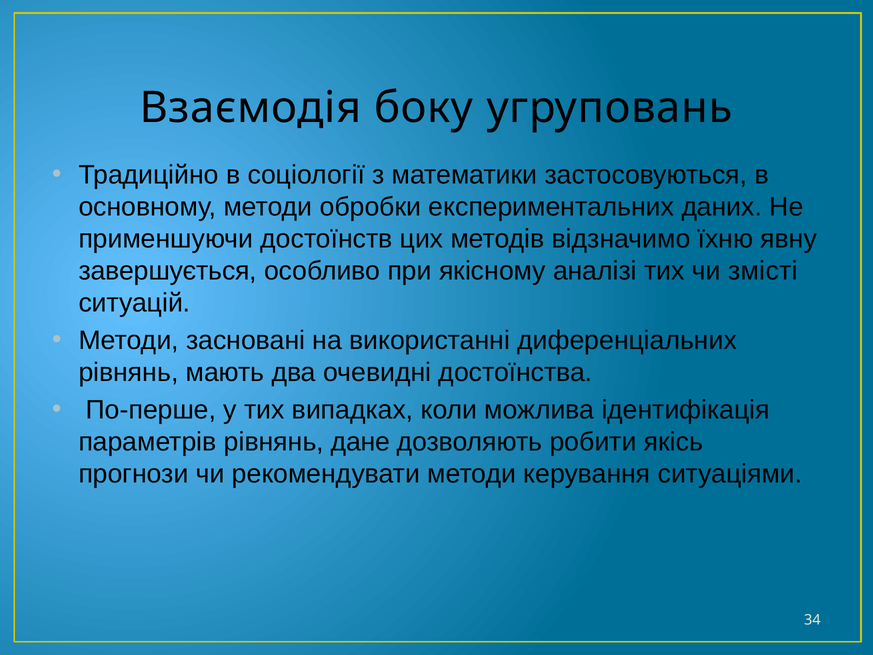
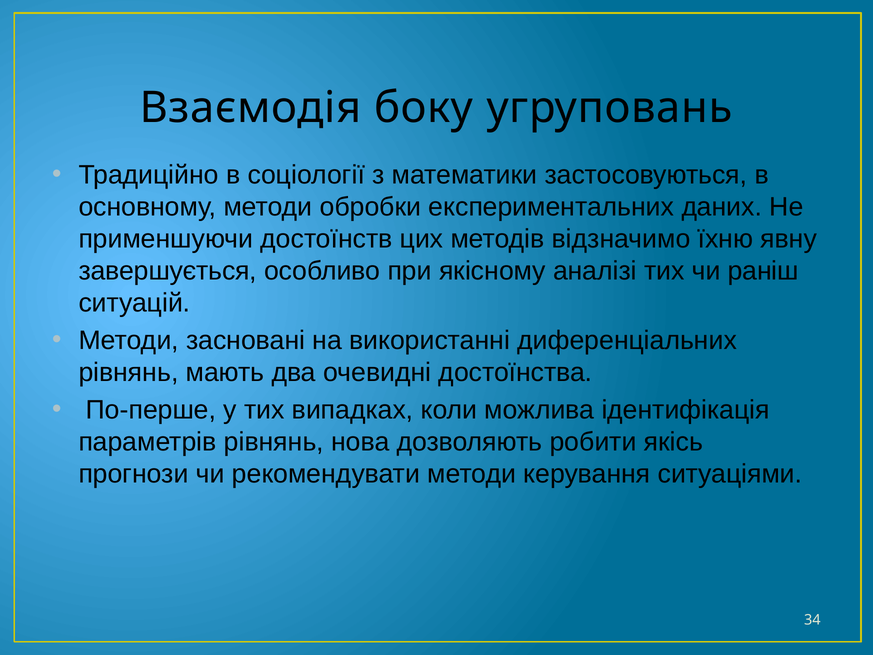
змісті: змісті -> раніш
дане: дане -> нова
